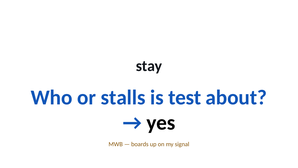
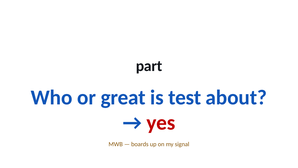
stay: stay -> part
stalls: stalls -> great
yes colour: black -> red
